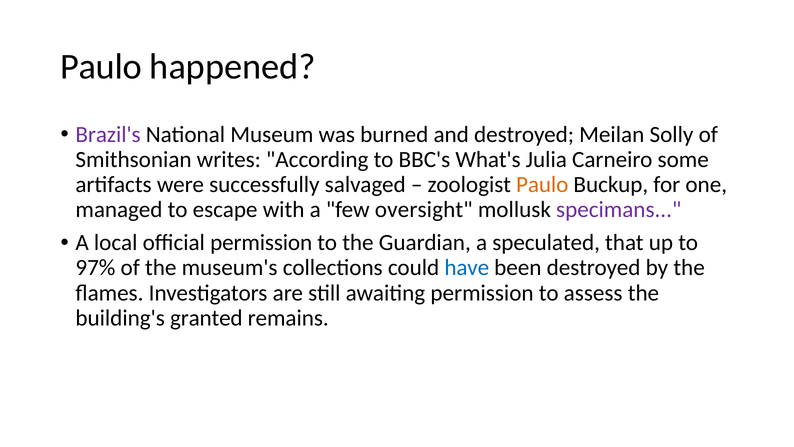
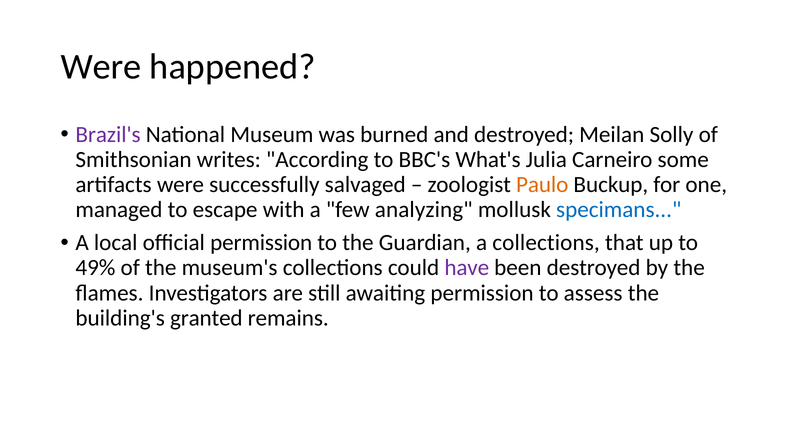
Paulo at (101, 67): Paulo -> Were
oversight: oversight -> analyzing
specimans colour: purple -> blue
a speculated: speculated -> collections
97%: 97% -> 49%
have colour: blue -> purple
